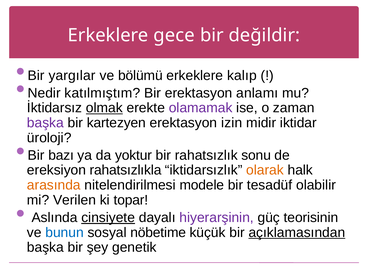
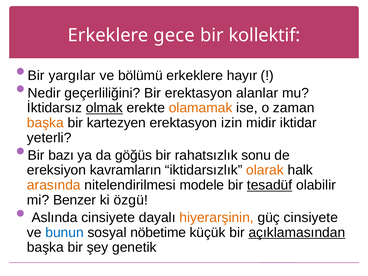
değildir: değildir -> kollektif
kalıp: kalıp -> hayır
katılmıştım: katılmıştım -> geçerliliğini
anlamı: anlamı -> alanlar
olamamak colour: purple -> orange
başka at (45, 123) colour: purple -> orange
üroloji: üroloji -> yeterli
yoktur: yoktur -> göğüs
rahatsızlıkla: rahatsızlıkla -> kavramların
tesadüf underline: none -> present
Verilen: Verilen -> Benzer
topar: topar -> özgü
cinsiyete at (108, 218) underline: present -> none
hiyerarşinin colour: purple -> orange
güç teorisinin: teorisinin -> cinsiyete
